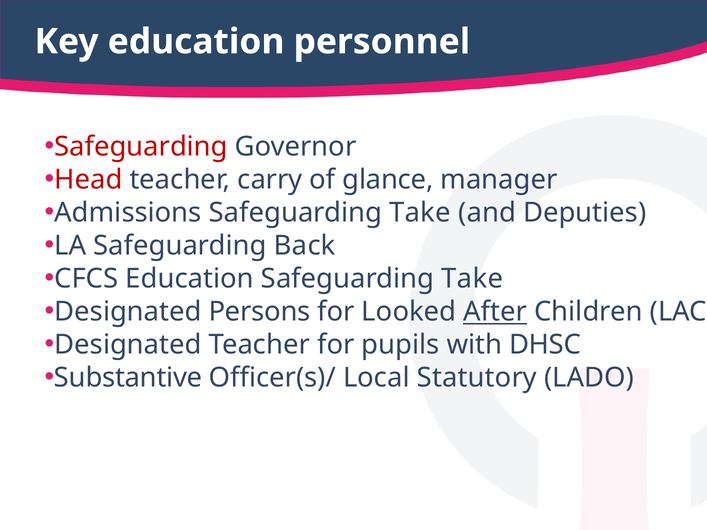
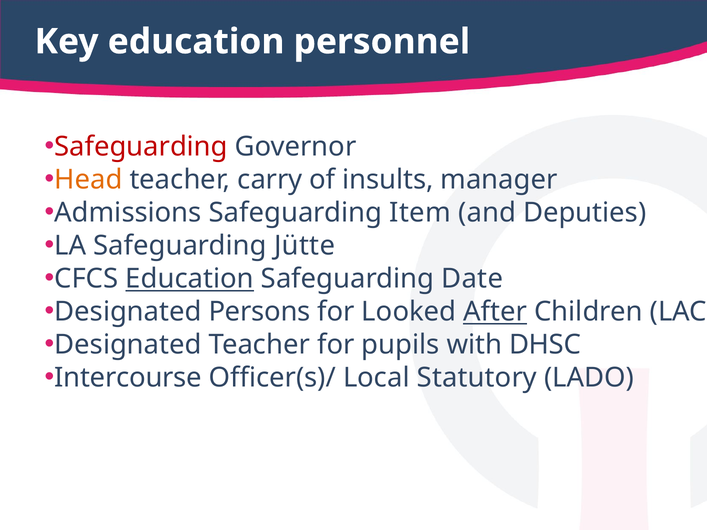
Head colour: red -> orange
glance: glance -> insults
Take at (420, 213): Take -> Item
Back: Back -> Jütte
Education at (190, 279) underline: none -> present
Take at (472, 279): Take -> Date
Substantive: Substantive -> Intercourse
